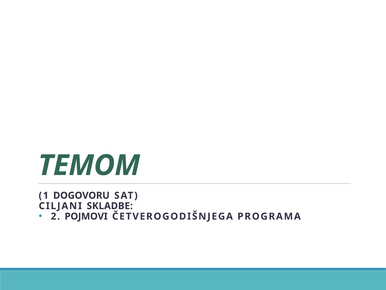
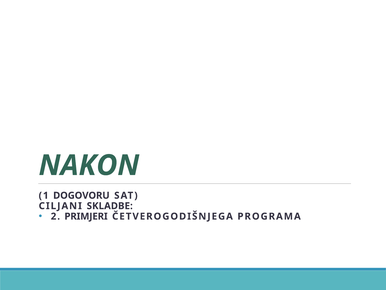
TEMOM: TEMOM -> NAKON
POJMOVI: POJMOVI -> PRIMJERI
